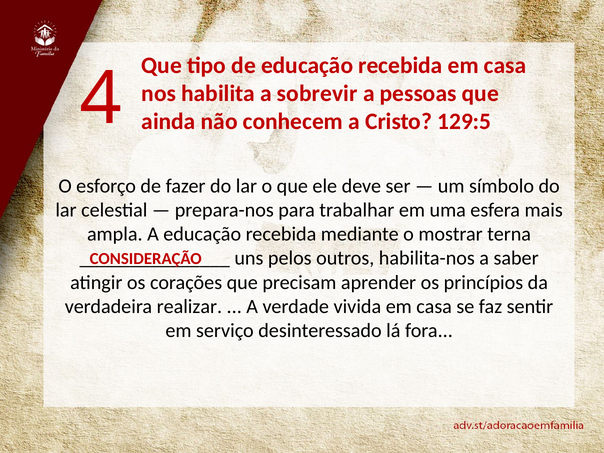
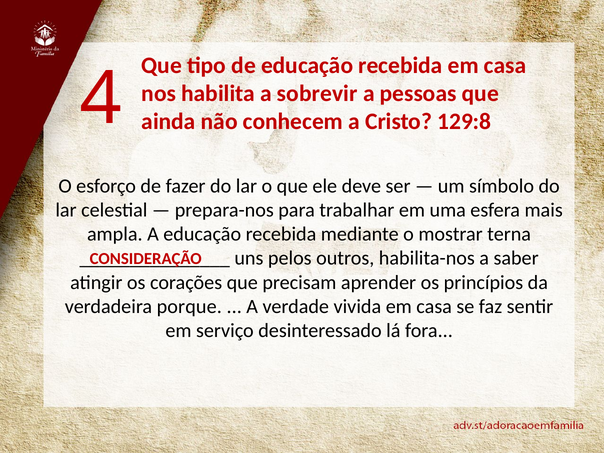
129:5: 129:5 -> 129:8
realizar: realizar -> porque
